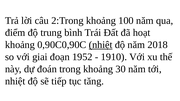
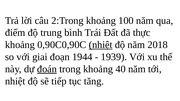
hoạt: hoạt -> thực
1952: 1952 -> 1944
1910: 1910 -> 1939
đoán underline: none -> present
30: 30 -> 40
